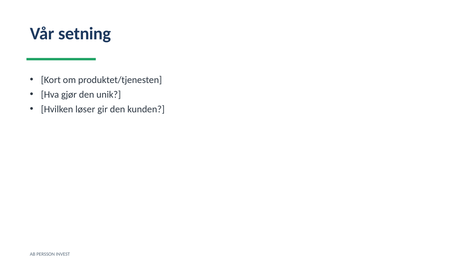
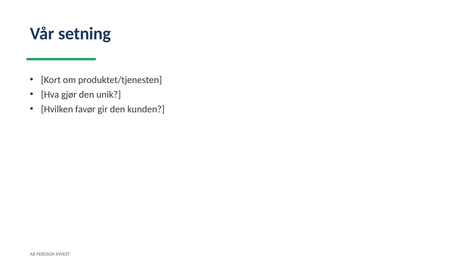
løser: løser -> favør
